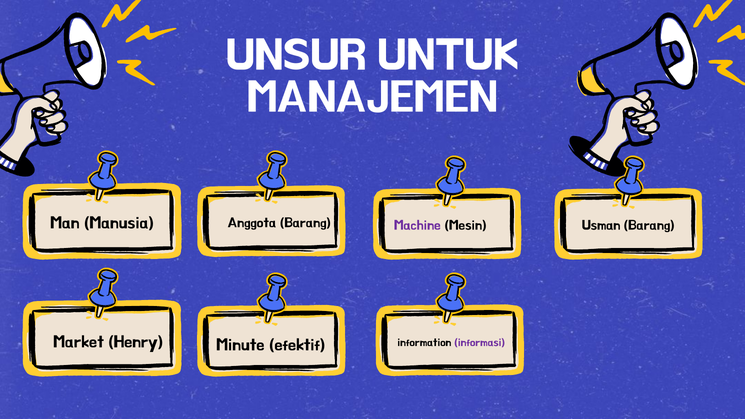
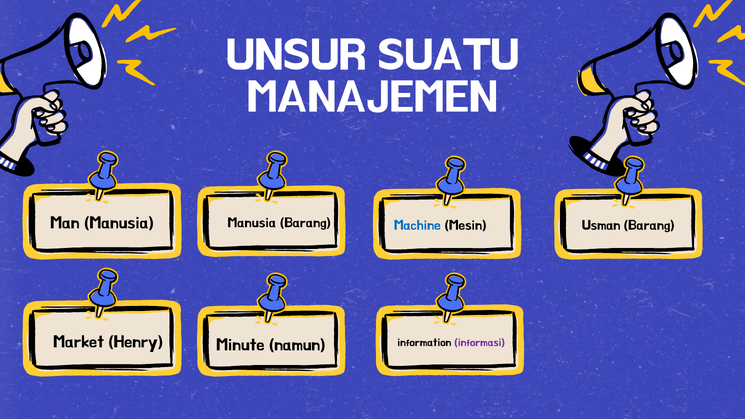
UNTUK: UNTUK -> SUATU
Manusia Anggota: Anggota -> Manusia
Machine colour: purple -> blue
efektif: efektif -> namun
